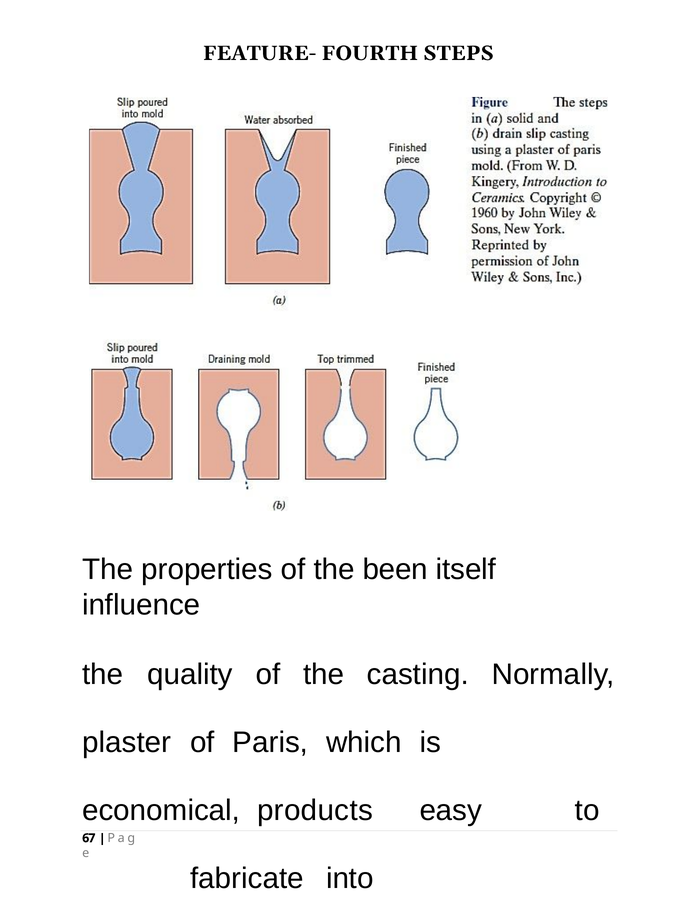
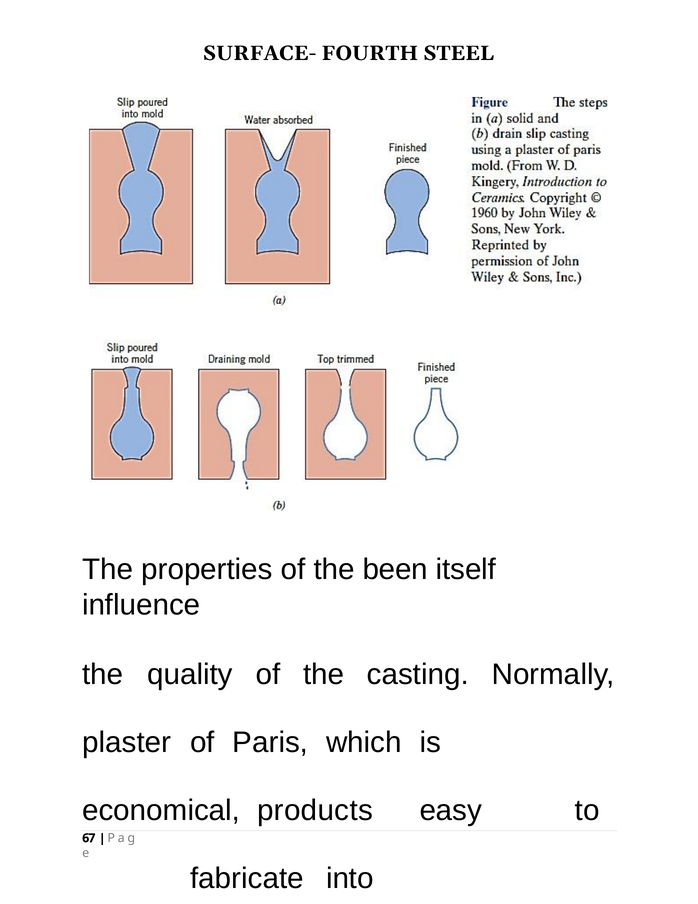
FEATURE-: FEATURE- -> SURFACE-
STEPS: STEPS -> STEEL
